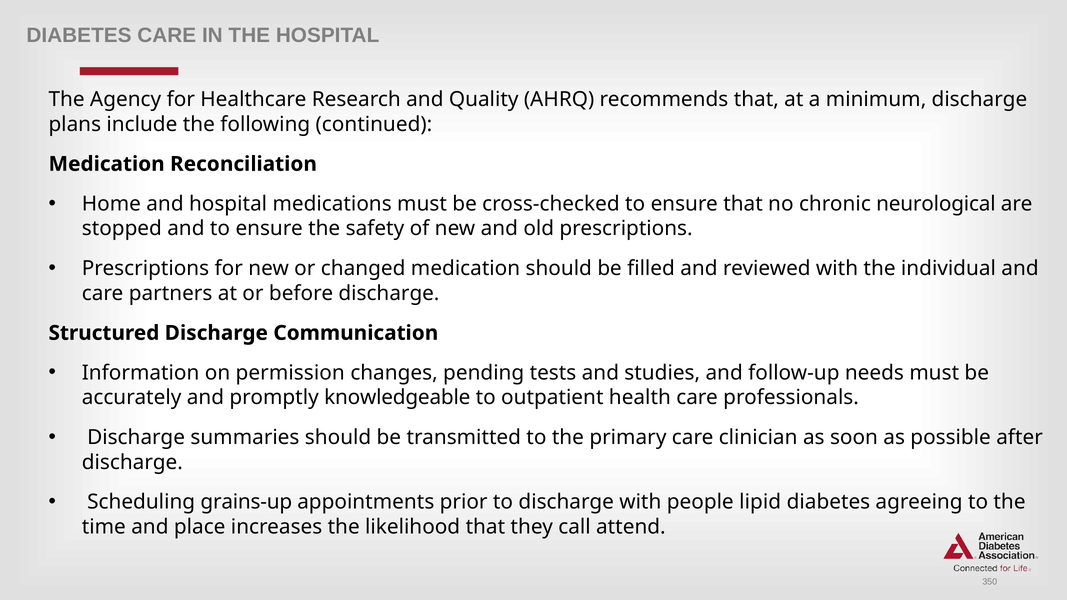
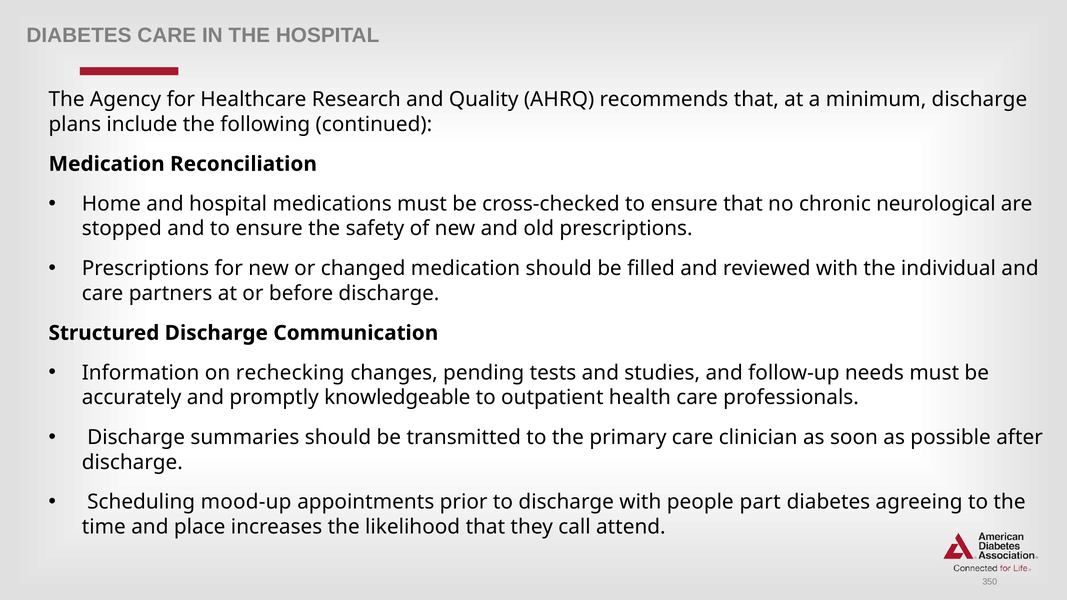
permission: permission -> rechecking
grains-up: grains-up -> mood-up
lipid: lipid -> part
